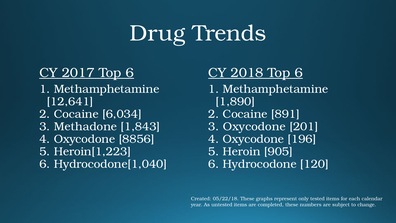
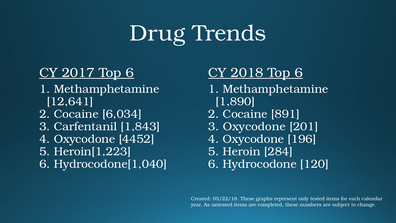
Methadone: Methadone -> Carfentanil
8856: 8856 -> 4452
905: 905 -> 284
